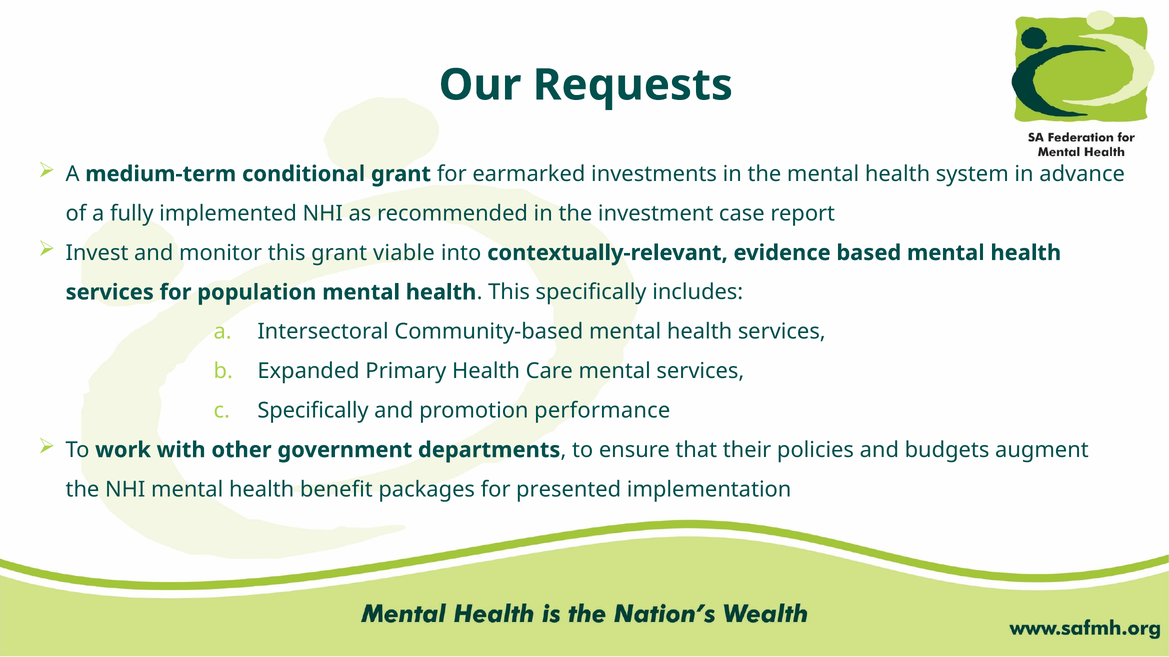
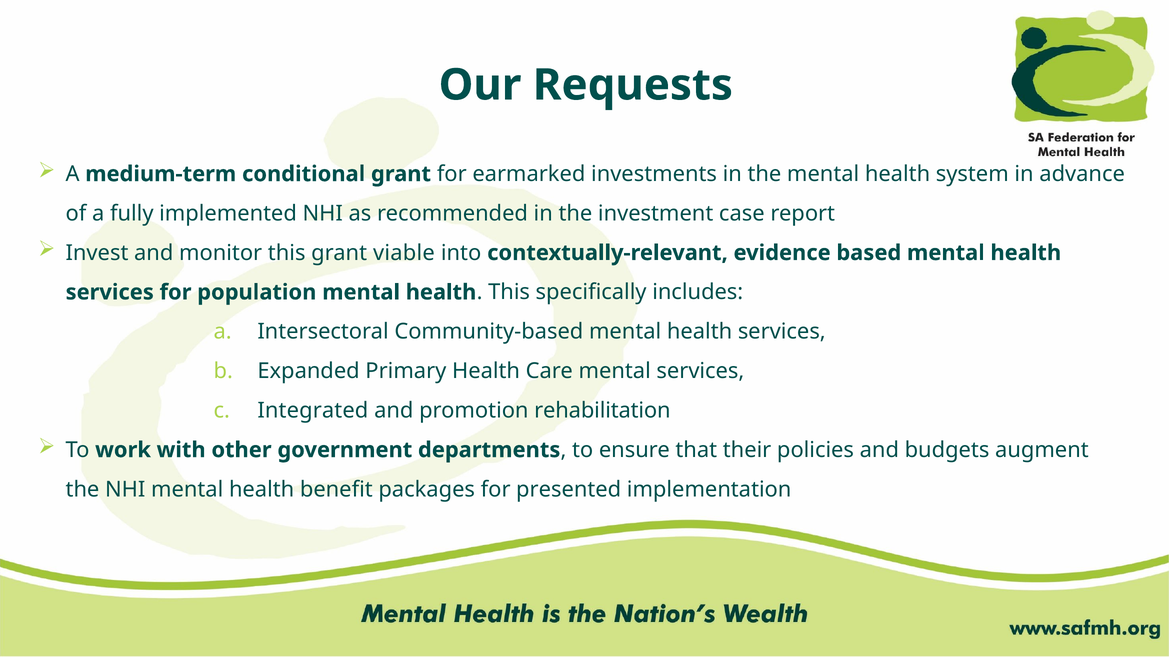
Specifically at (313, 411): Specifically -> Integrated
performance: performance -> rehabilitation
